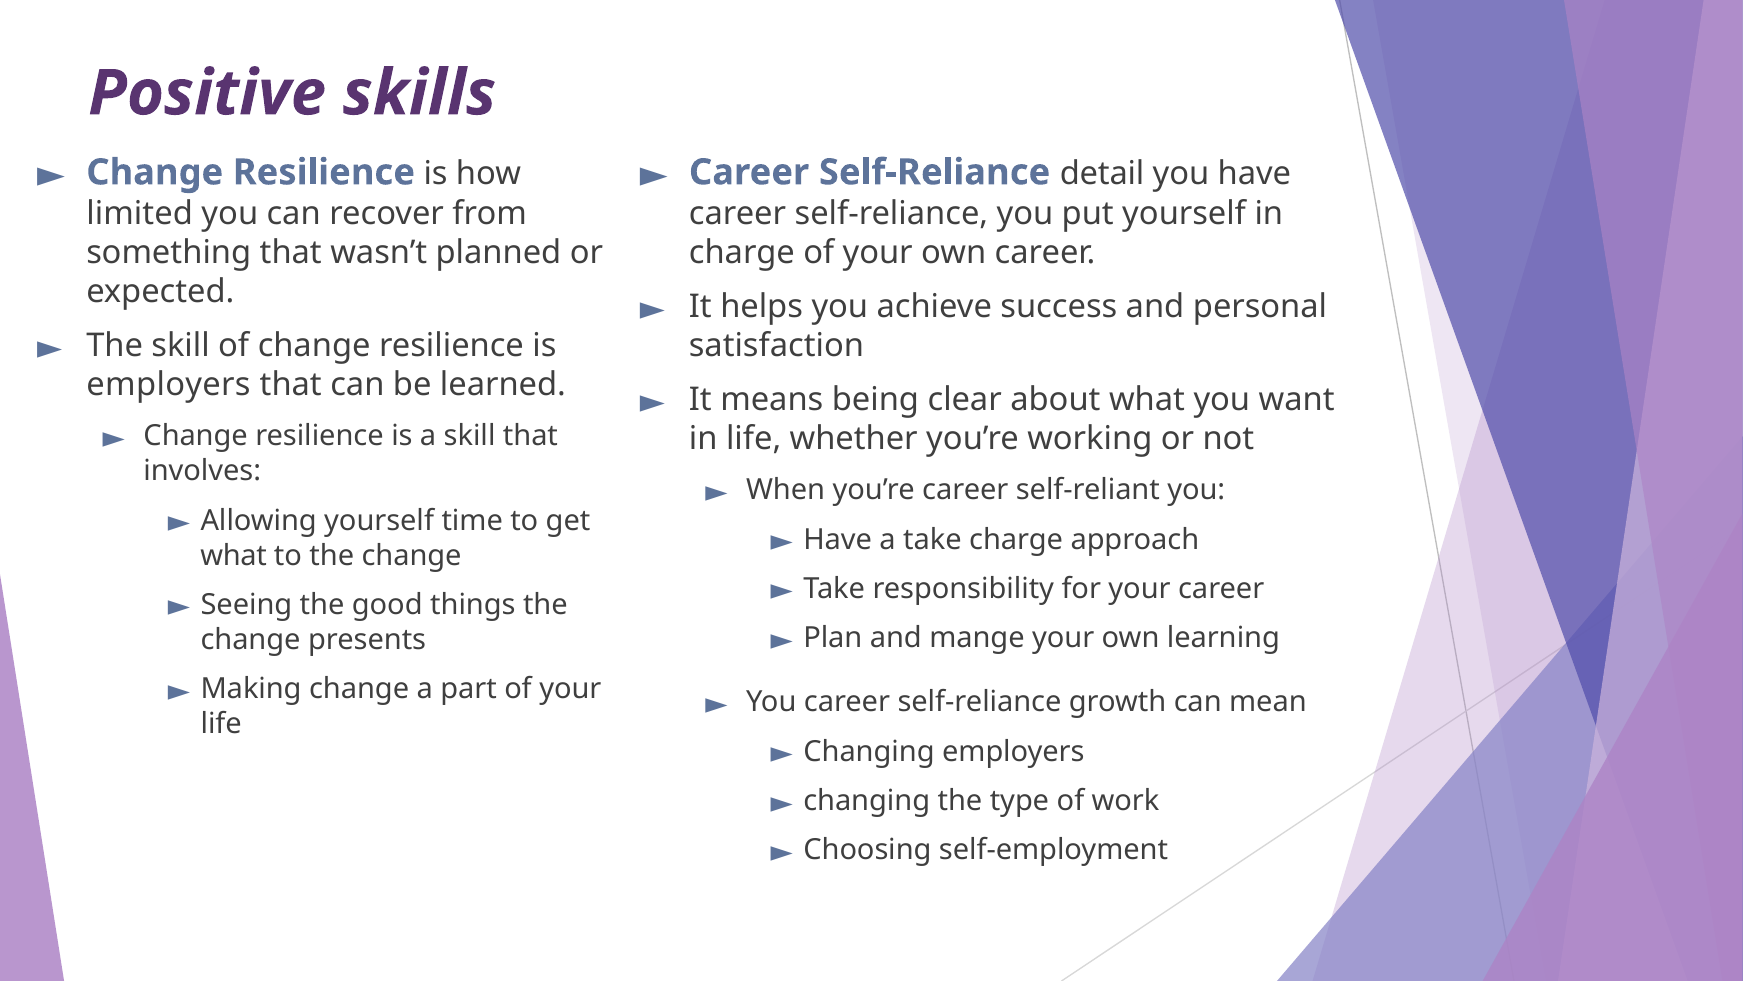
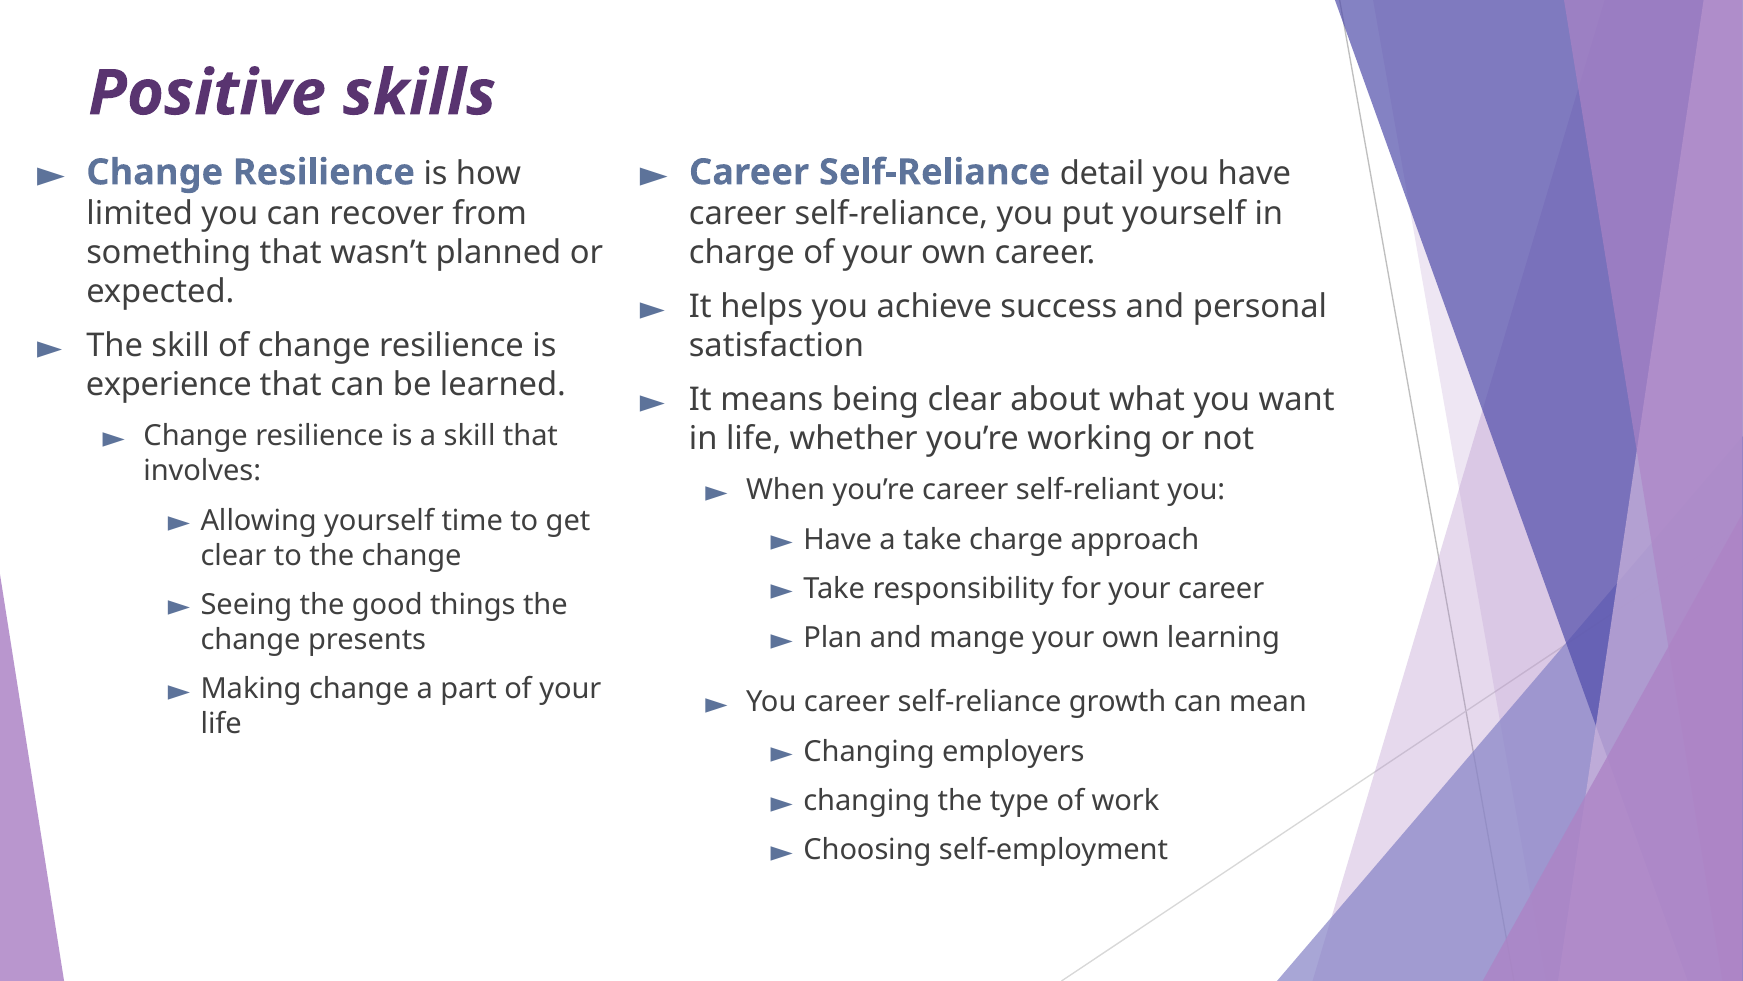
employers at (169, 385): employers -> experience
what at (234, 555): what -> clear
